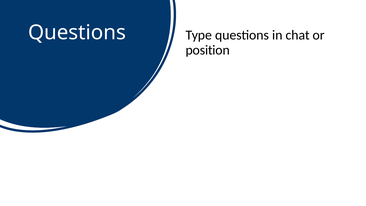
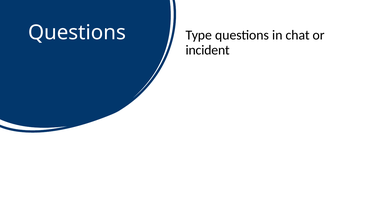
position: position -> incident
